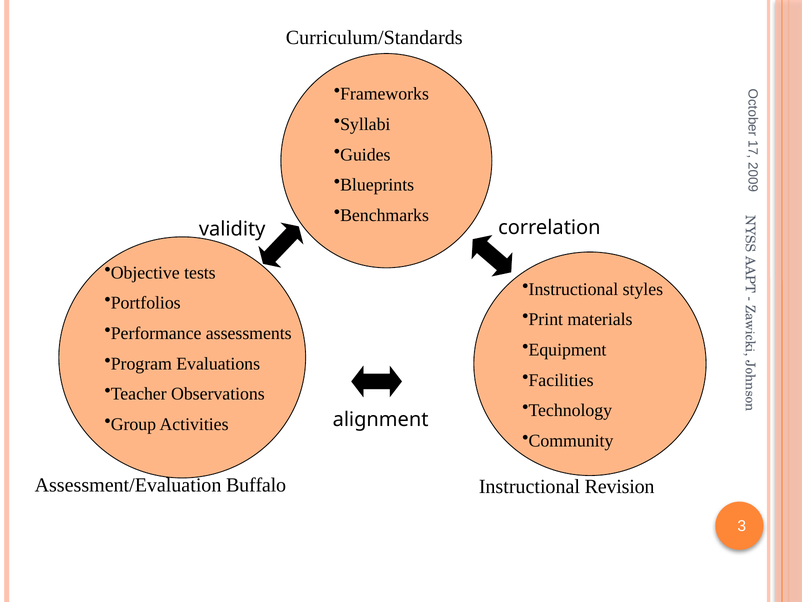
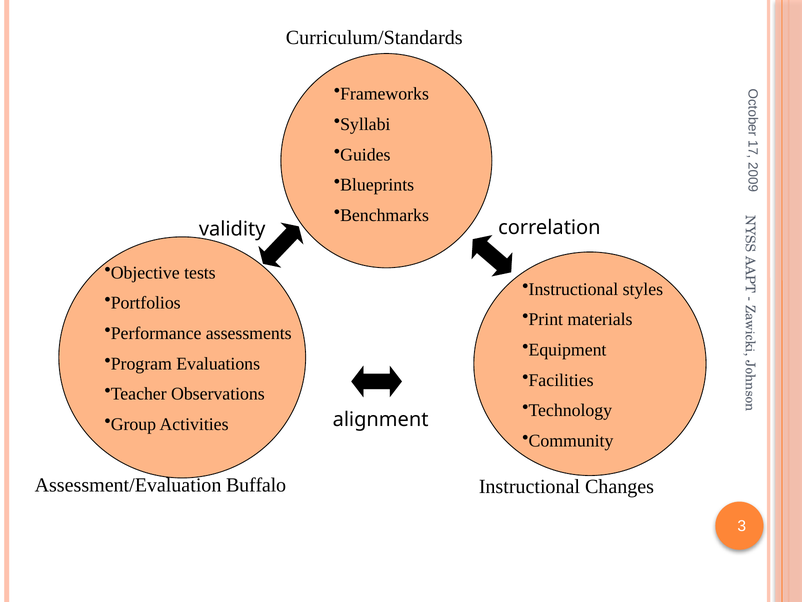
Revision: Revision -> Changes
